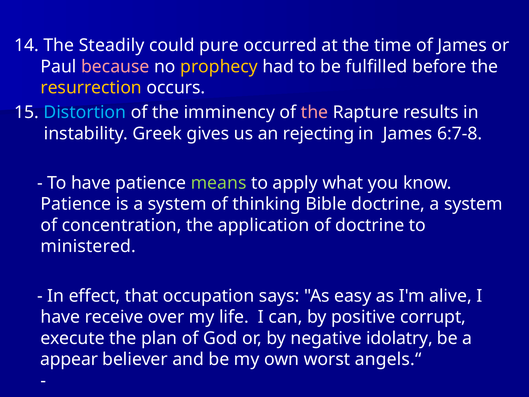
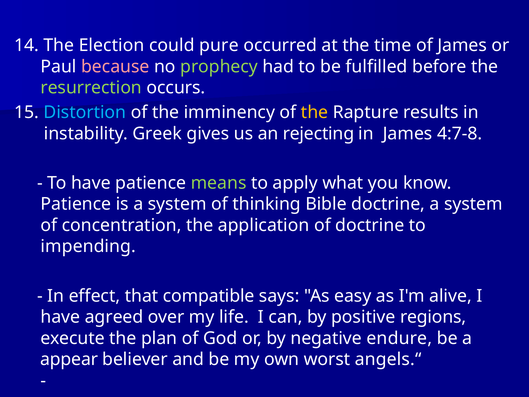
Steadily: Steadily -> Election
prophecy colour: yellow -> light green
resurrection colour: yellow -> light green
the at (315, 112) colour: pink -> yellow
6:7-8: 6:7-8 -> 4:7-8
ministered: ministered -> impending
occupation: occupation -> compatible
receive: receive -> agreed
corrupt: corrupt -> regions
idolatry: idolatry -> endure
